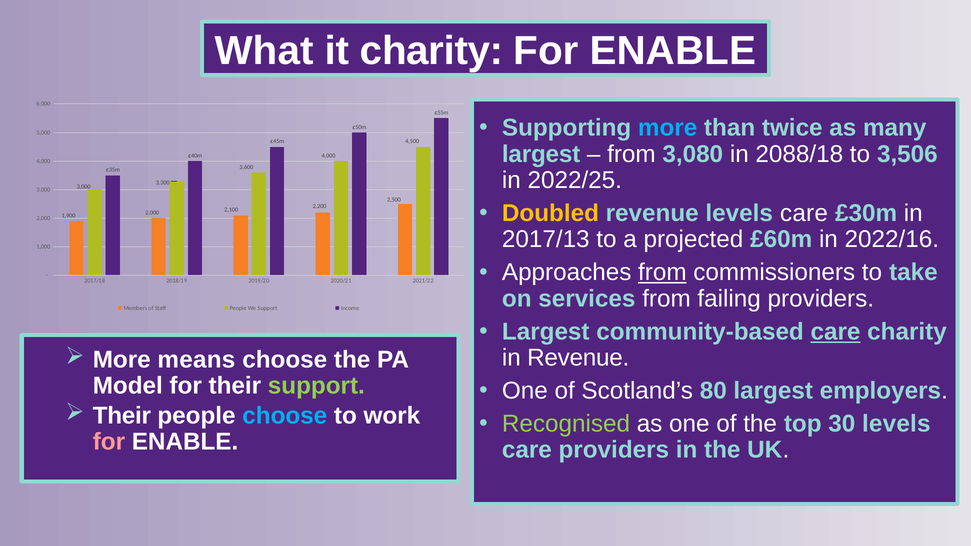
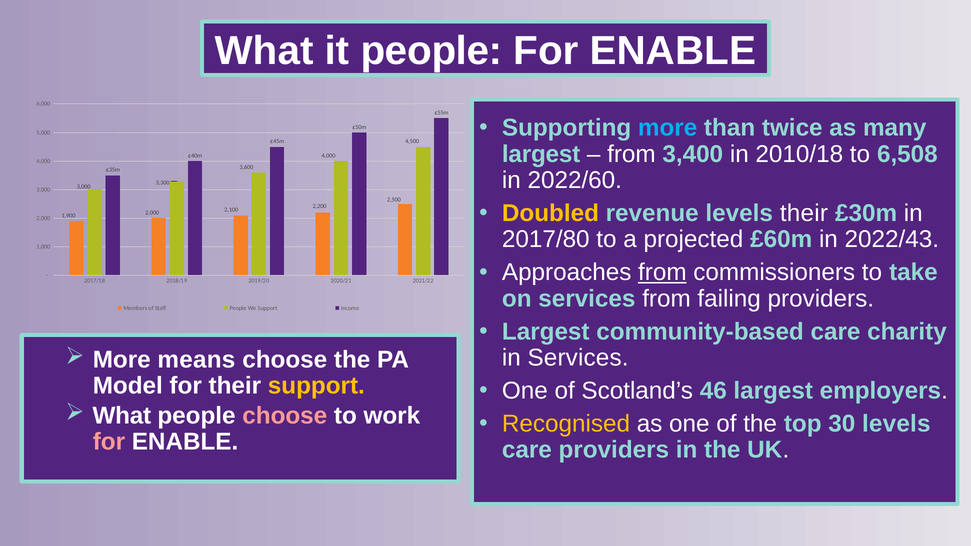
it charity: charity -> people
3,080: 3,080 -> 3,400
2088/18: 2088/18 -> 2010/18
3,506: 3,506 -> 6,508
2022/25: 2022/25 -> 2022/60
revenue levels care: care -> their
2017/13: 2017/13 -> 2017/80
2022/16: 2022/16 -> 2022/43
care at (836, 332) underline: present -> none
in Revenue: Revenue -> Services
support at (316, 386) colour: light green -> yellow
80: 80 -> 46
Their at (122, 416): Their -> What
choose at (285, 416) colour: light blue -> pink
Recognised colour: light green -> yellow
